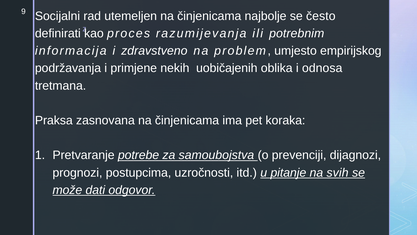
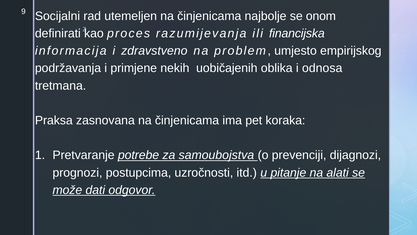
često: često -> onom
potrebnim: potrebnim -> financijska
svih: svih -> alati
